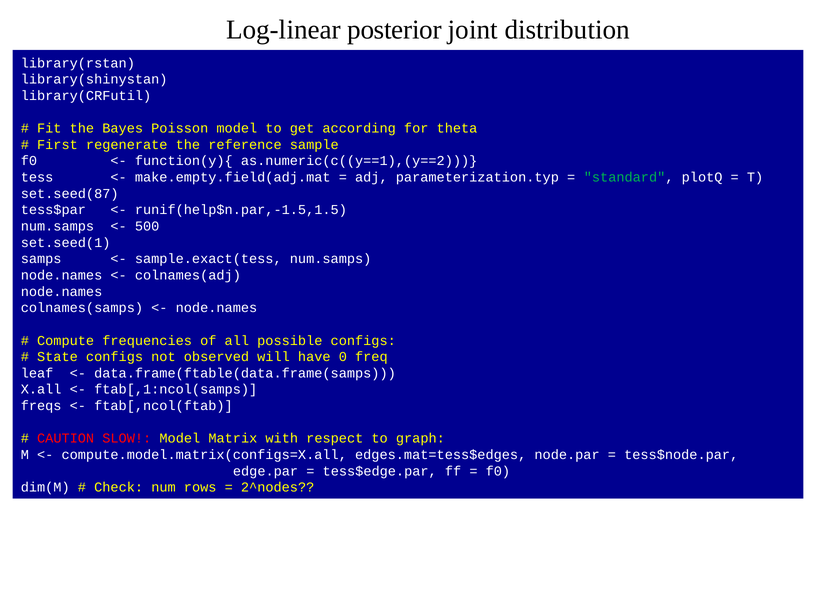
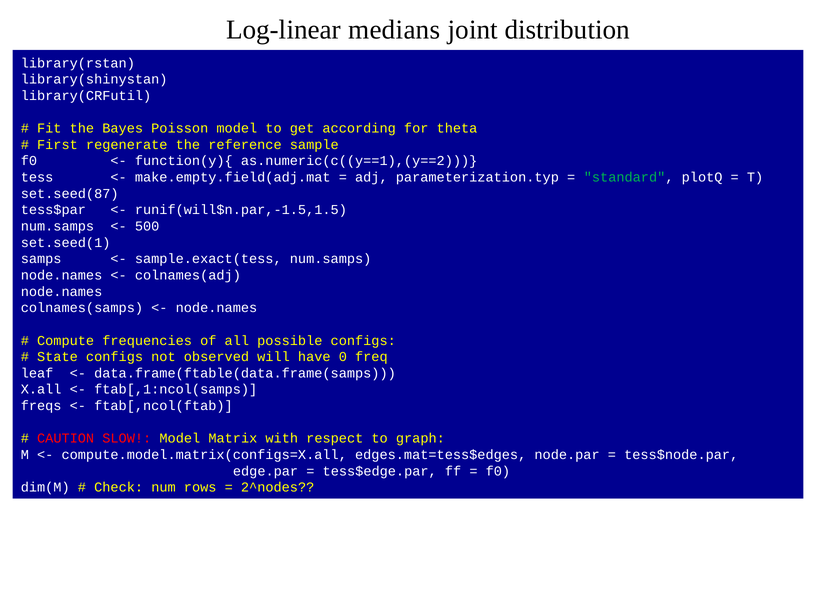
posterior: posterior -> medians
runif(help$n.par,-1.5,1.5: runif(help$n.par,-1.5,1.5 -> runif(will$n.par,-1.5,1.5
